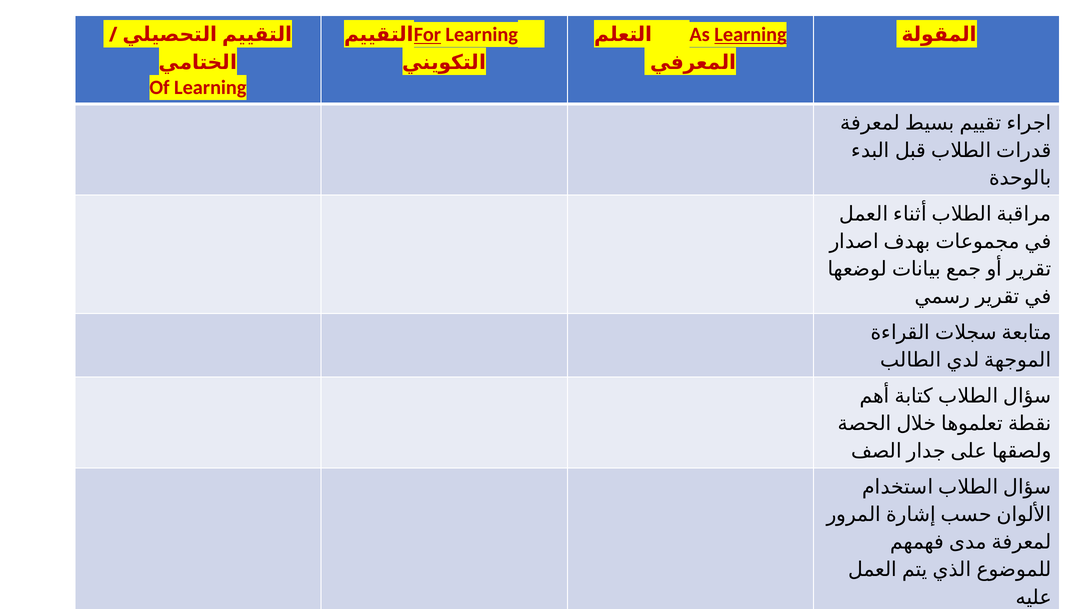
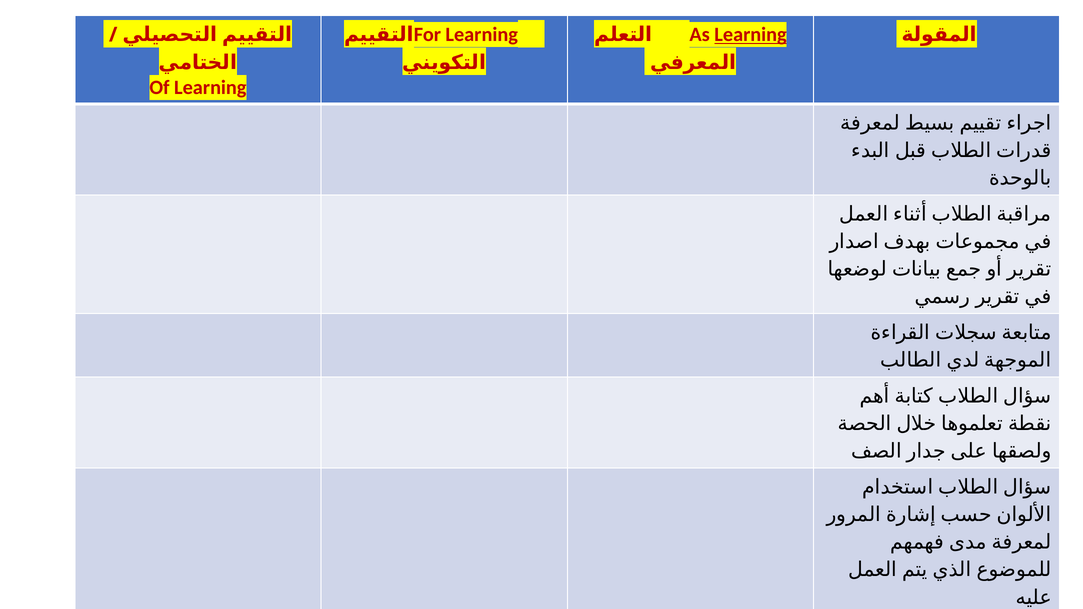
For underline: present -> none
